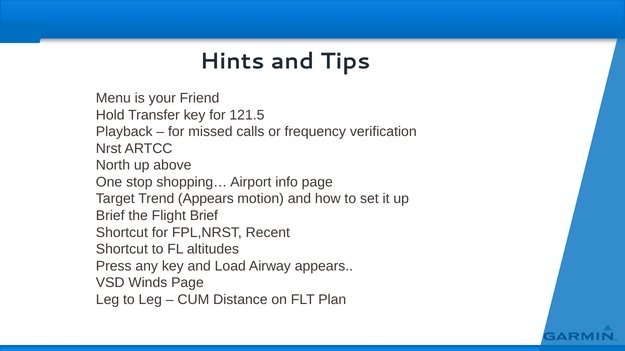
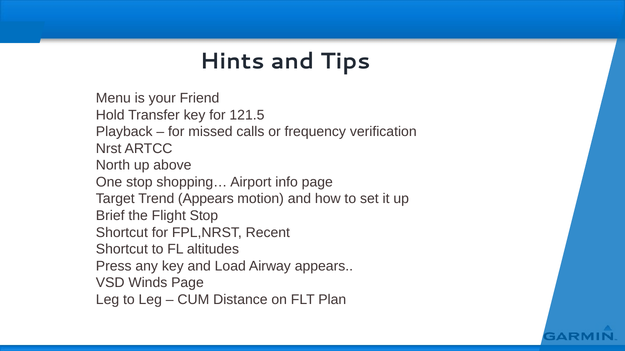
Flight Brief: Brief -> Stop
